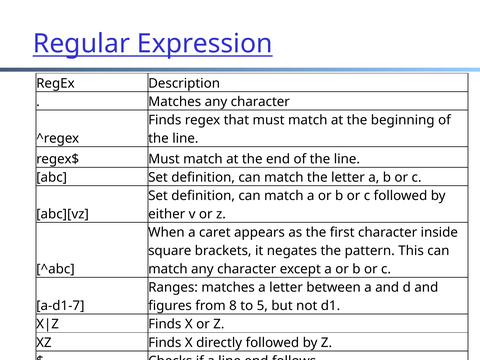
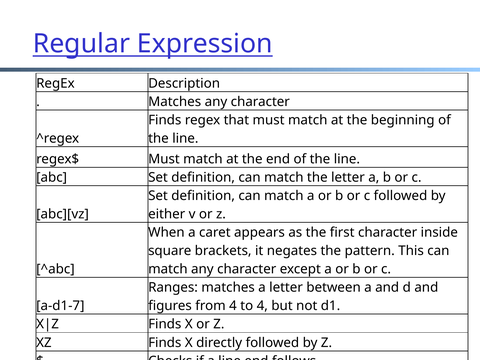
from 8: 8 -> 4
to 5: 5 -> 4
